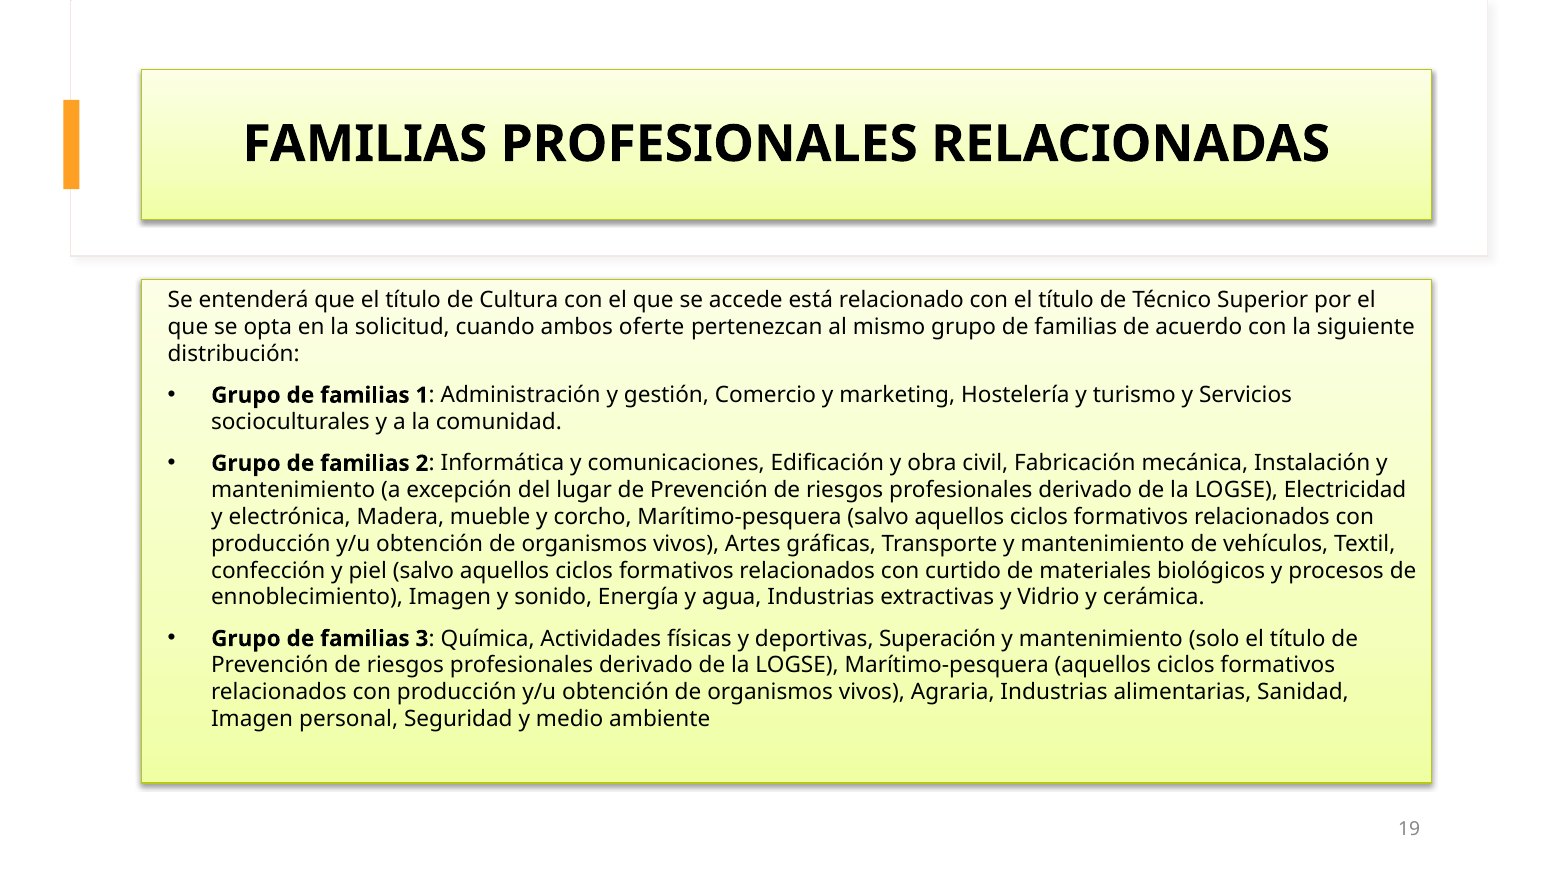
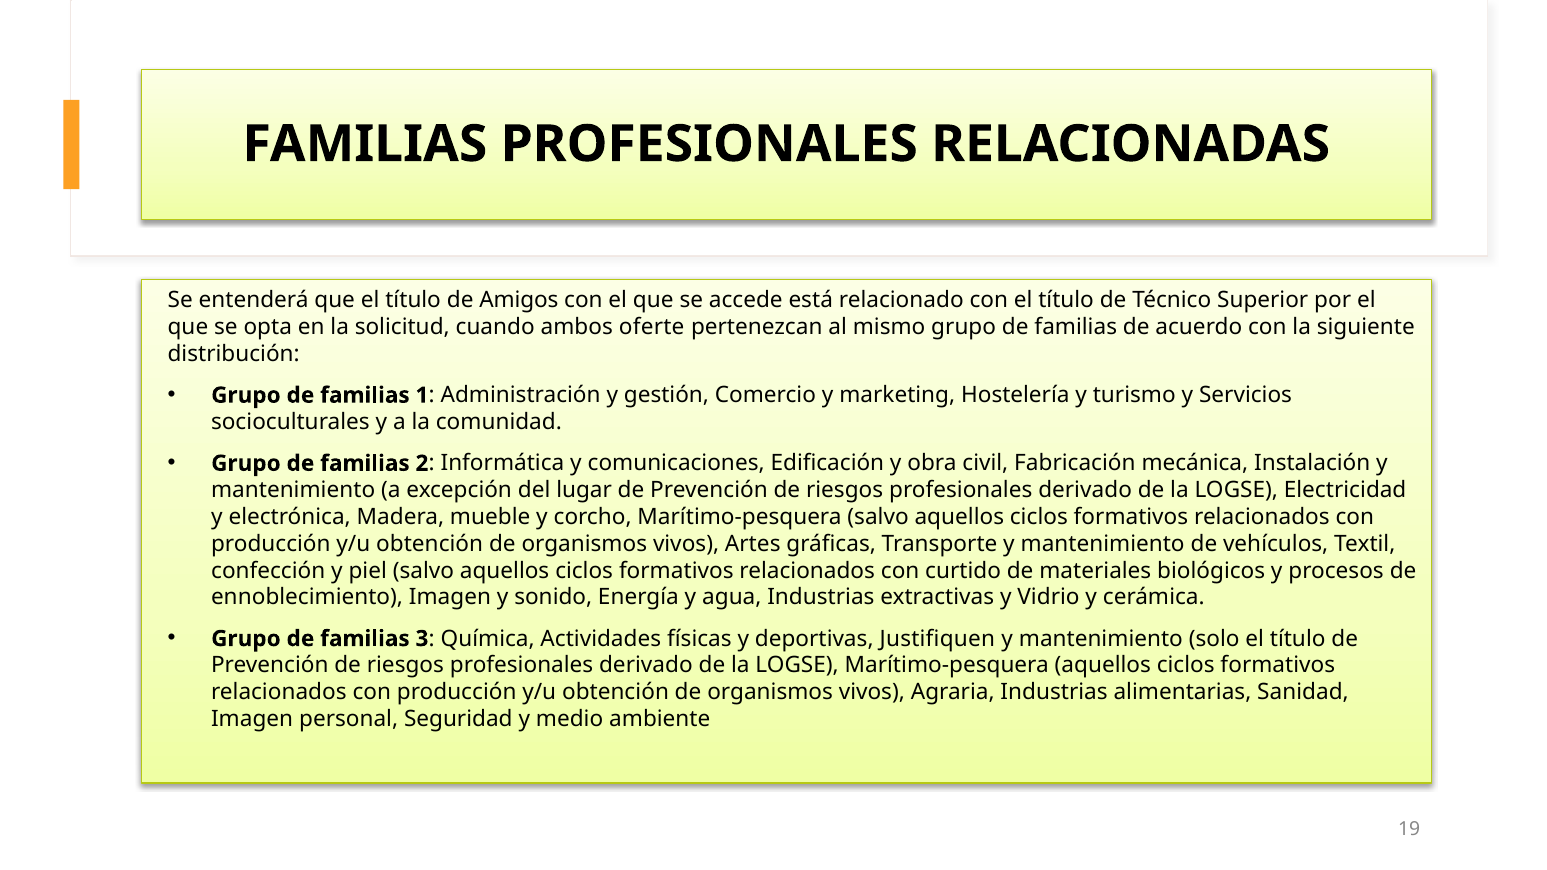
Cultura: Cultura -> Amigos
Superación: Superación -> Justifiquen
